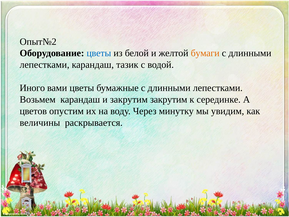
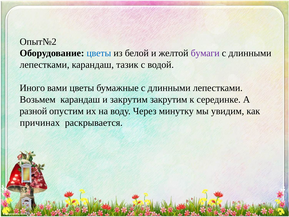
бумаги colour: orange -> purple
цветов: цветов -> разной
величины: величины -> причинах
